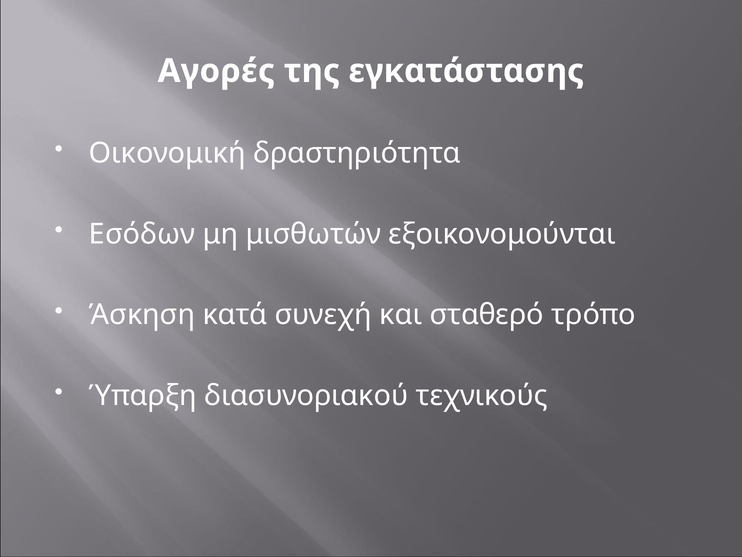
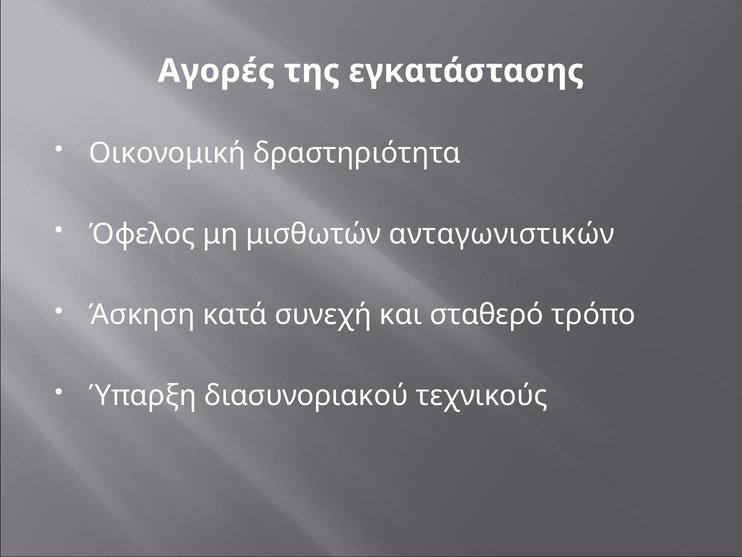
Εσόδων: Εσόδων -> Όφελος
εξοικονομούνται: εξοικονομούνται -> ανταγωνιστικών
